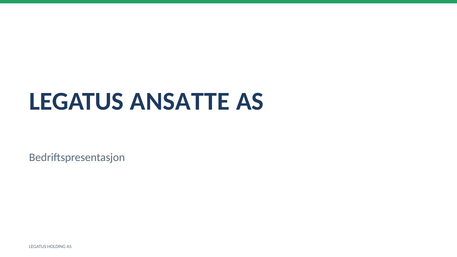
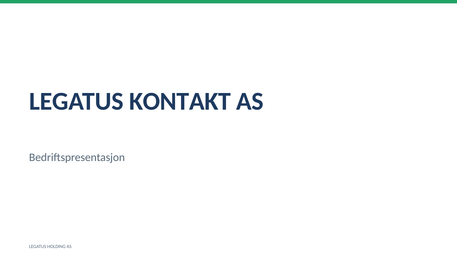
ANSATTE: ANSATTE -> KONTAKT
